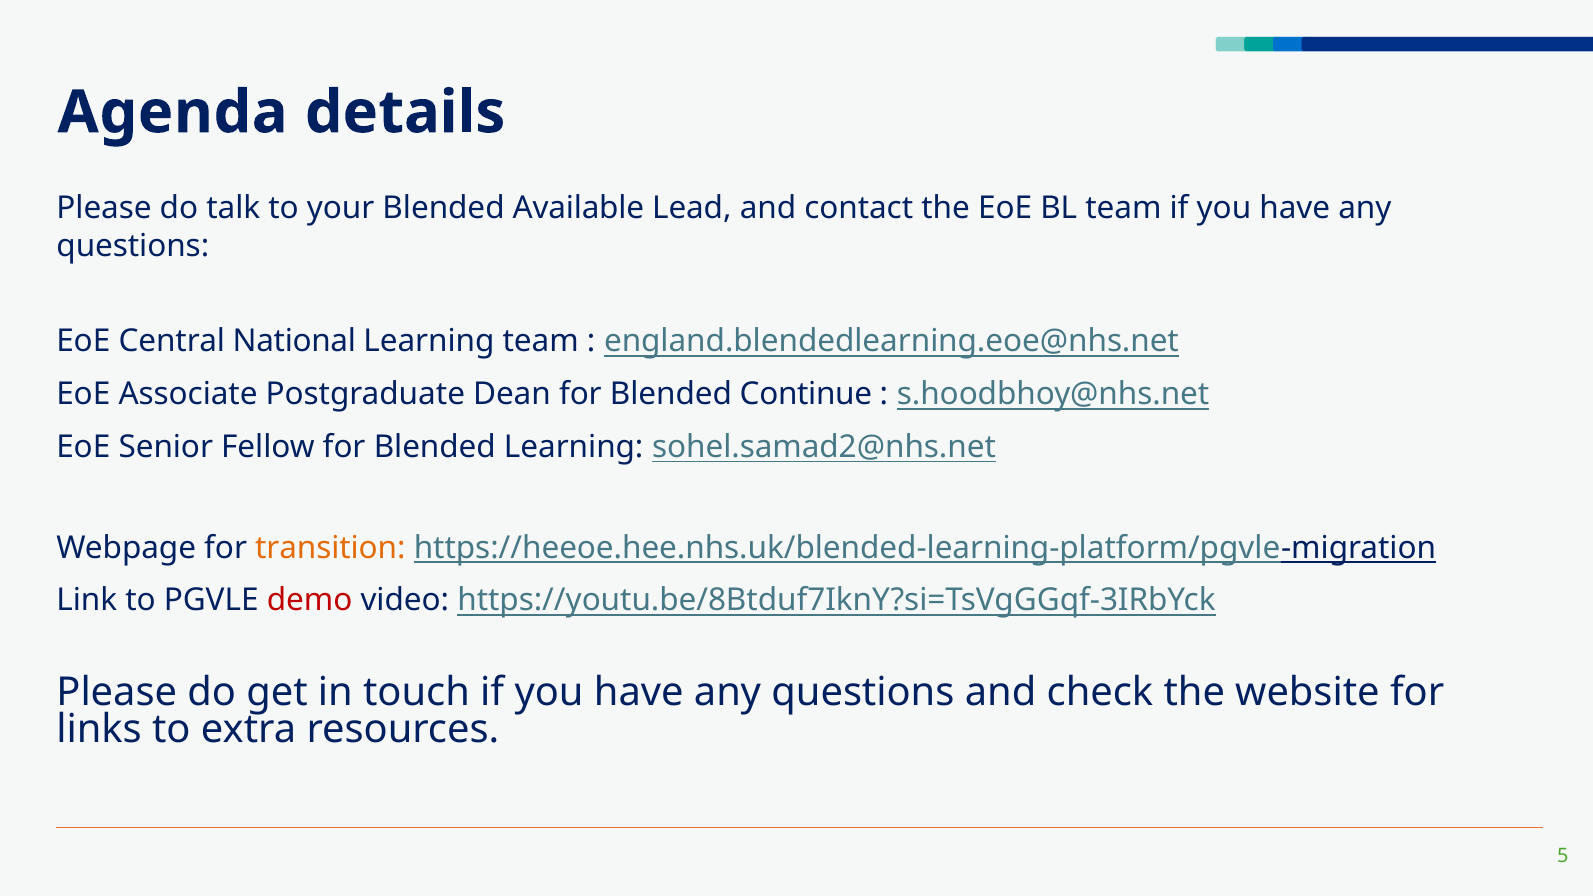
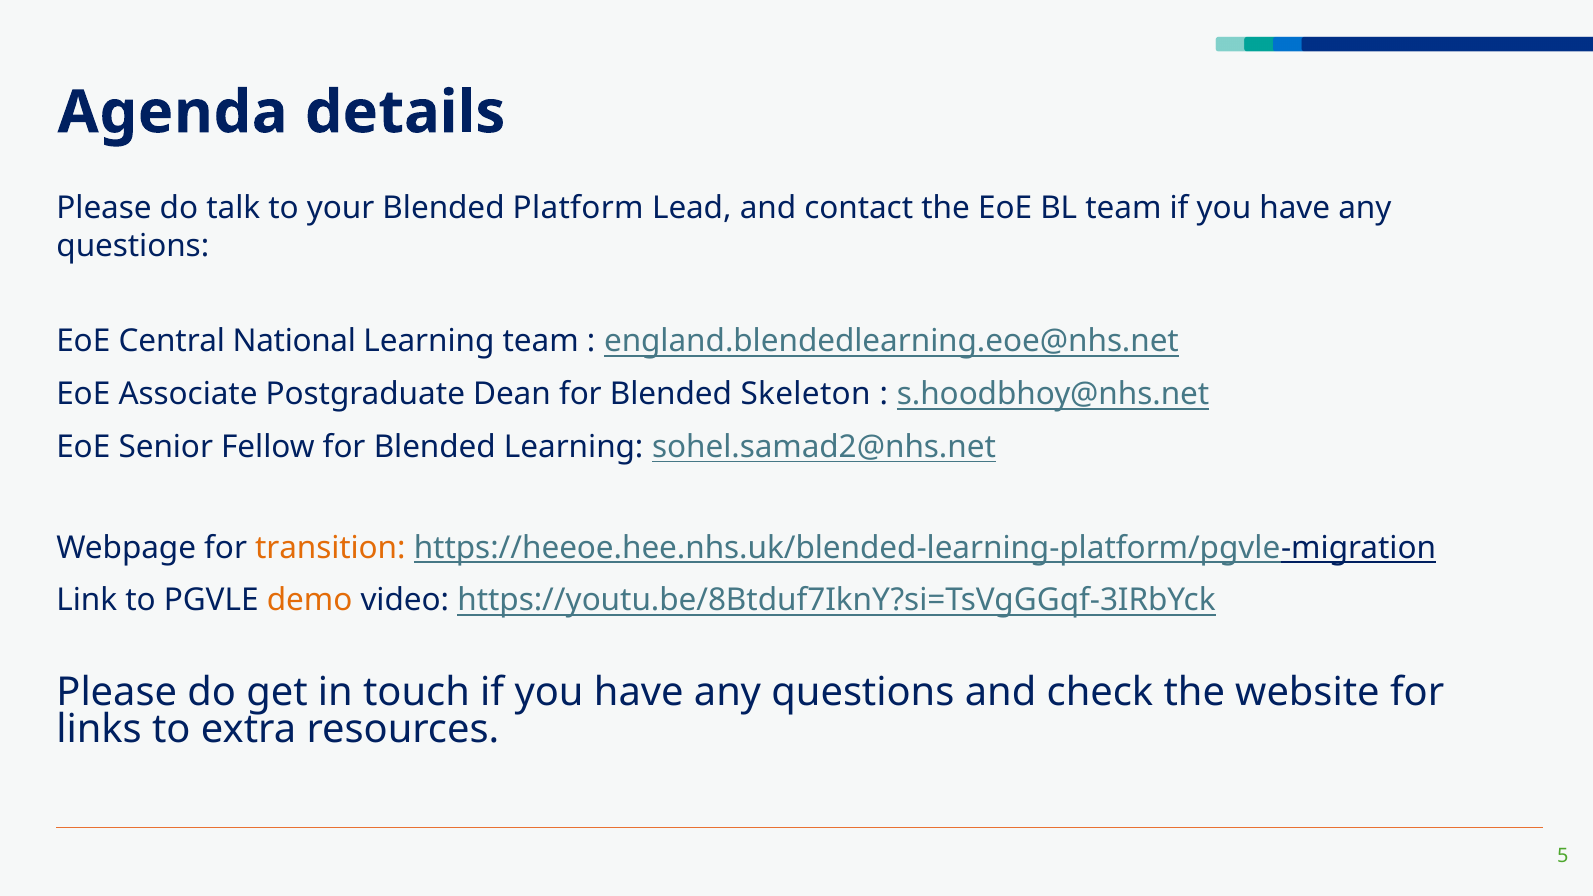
Available: Available -> Platform
Continue: Continue -> Skeleton
demo colour: red -> orange
